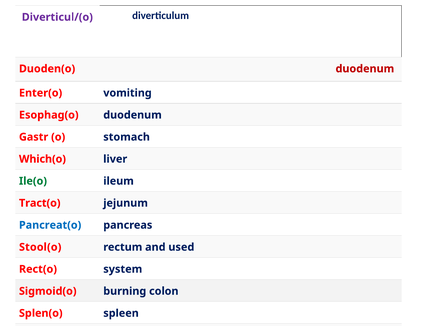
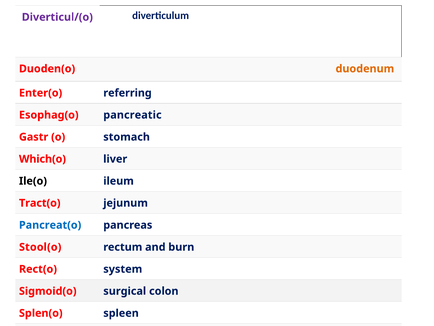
duodenum at (365, 69) colour: red -> orange
vomiting: vomiting -> referring
Esophag(o duodenum: duodenum -> pancreatic
Ile(o colour: green -> black
used: used -> burn
burning: burning -> surgical
